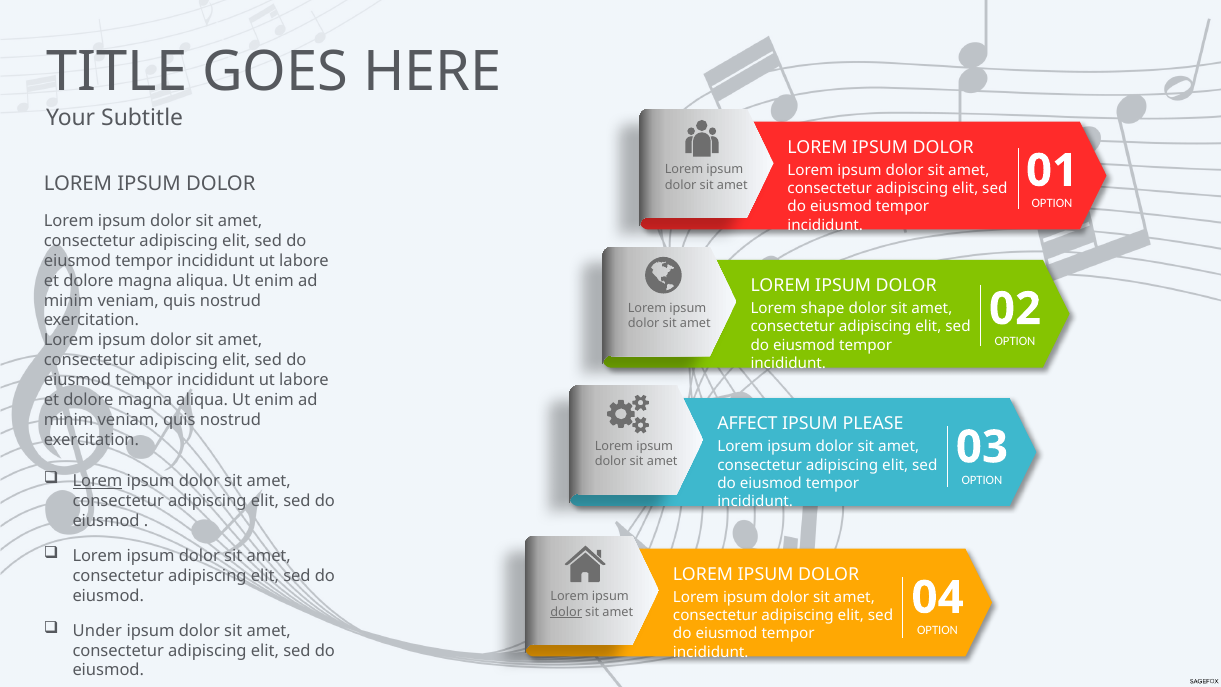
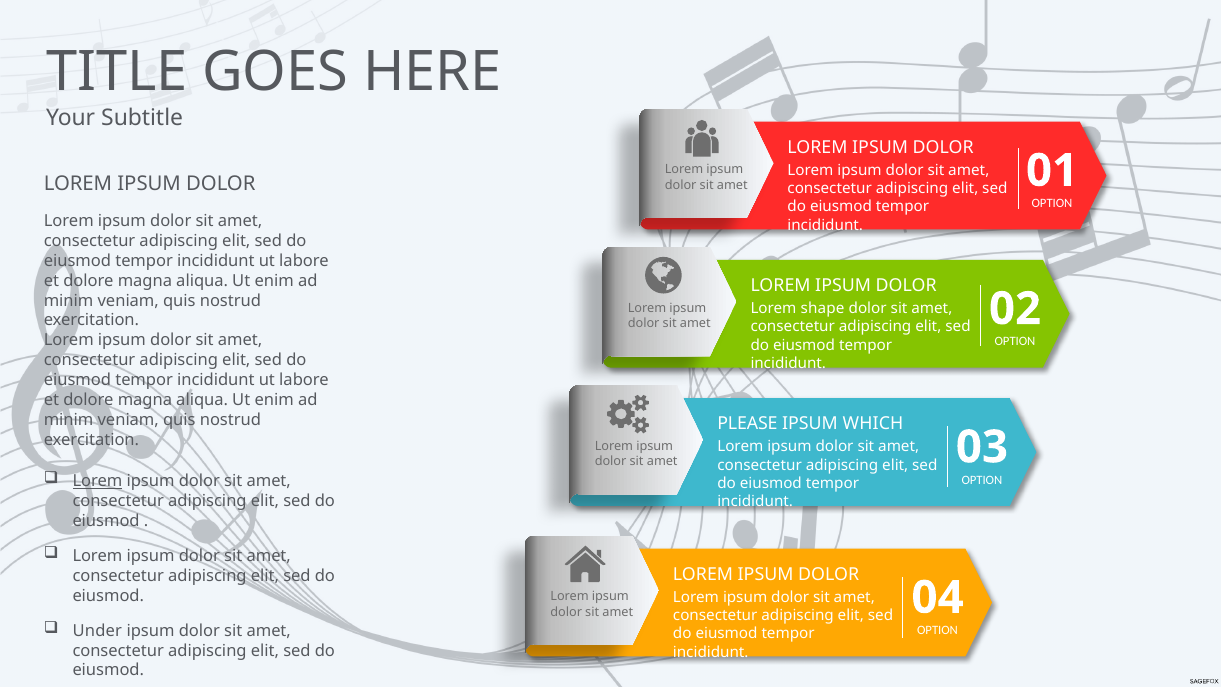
AFFECT: AFFECT -> PLEASE
PLEASE: PLEASE -> WHICH
dolor at (566, 612) underline: present -> none
